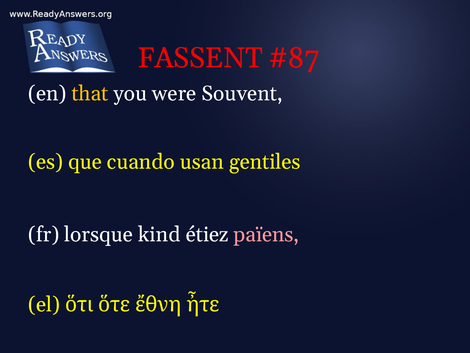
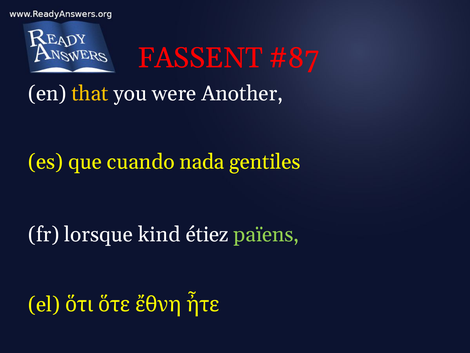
Souvent: Souvent -> Another
usan: usan -> nada
païens colour: pink -> light green
